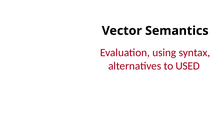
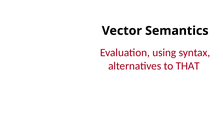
USED: USED -> THAT
